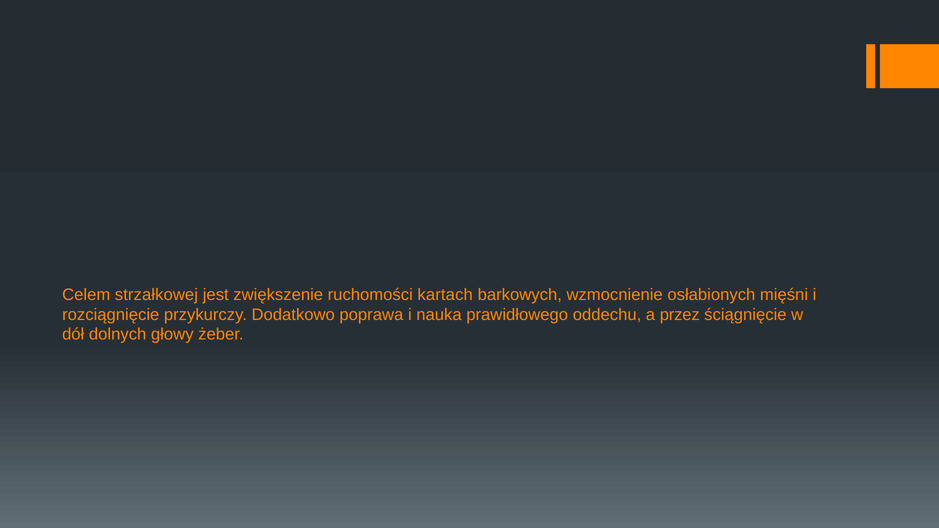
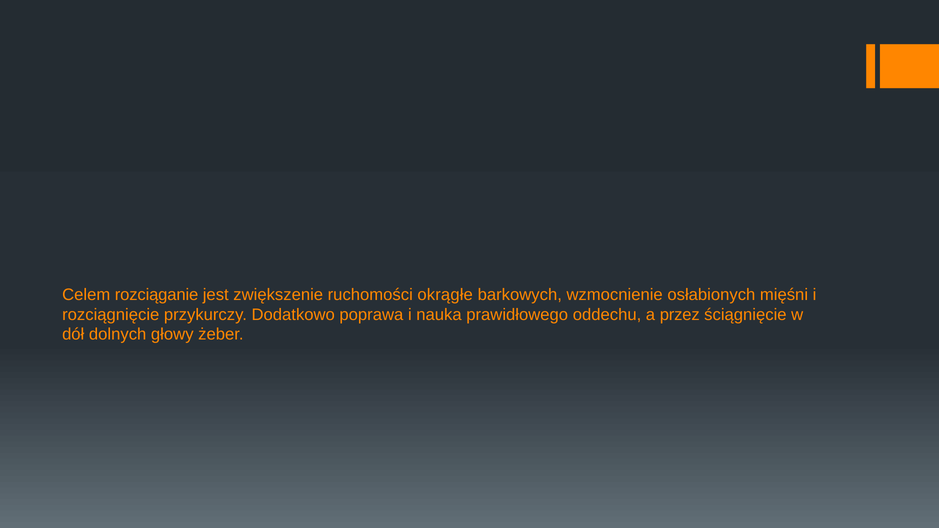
strzałkowej: strzałkowej -> rozciąganie
kartach: kartach -> okrągłe
